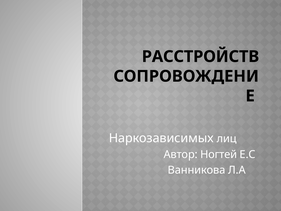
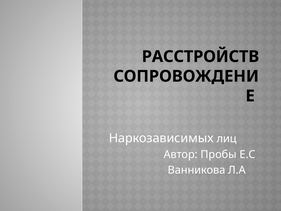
Ногтей: Ногтей -> Пробы
